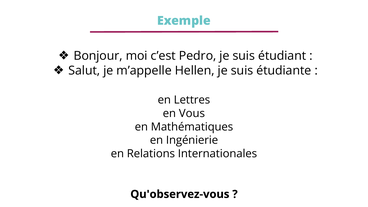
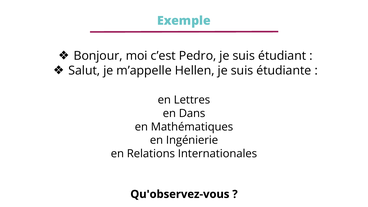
Vous: Vous -> Dans
